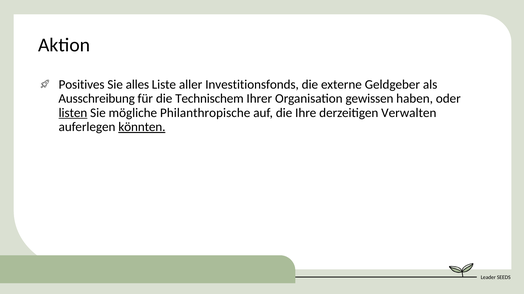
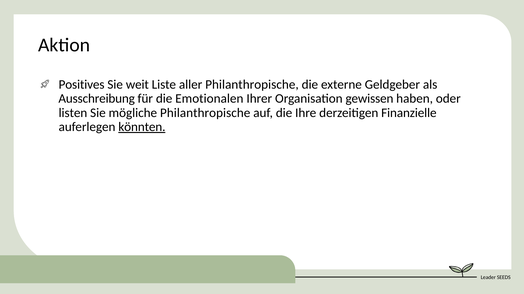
alles: alles -> weit
aller Investitionsfonds: Investitionsfonds -> Philanthropische
Technischem: Technischem -> Emotionalen
listen underline: present -> none
Verwalten: Verwalten -> Finanzielle
